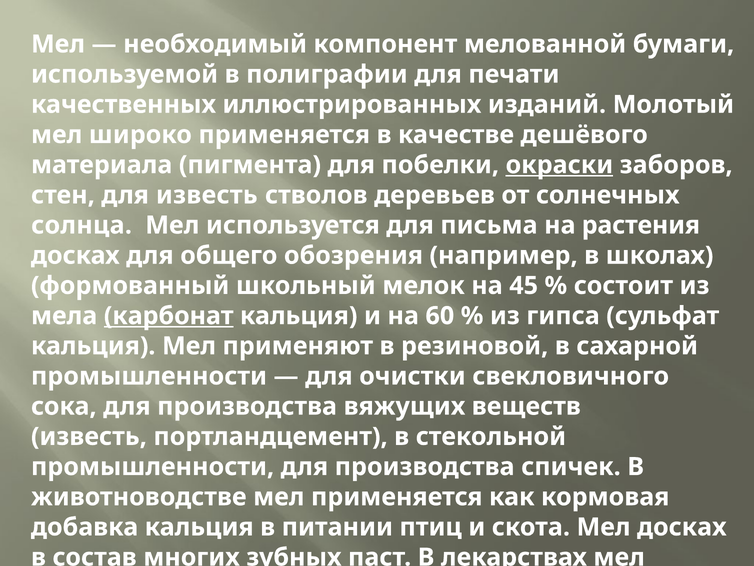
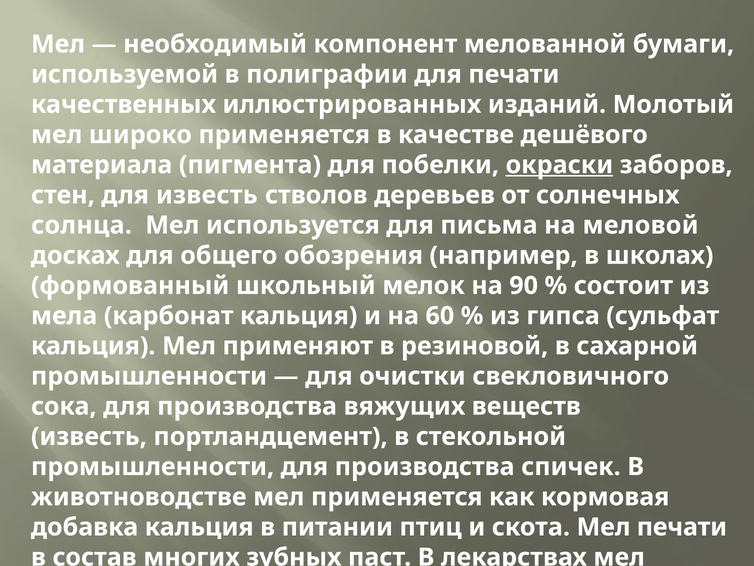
растения: растения -> меловой
45: 45 -> 90
карбонат underline: present -> none
Мел досках: досках -> печати
